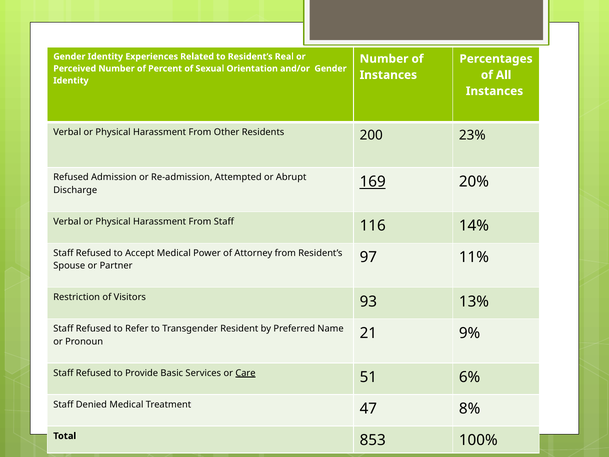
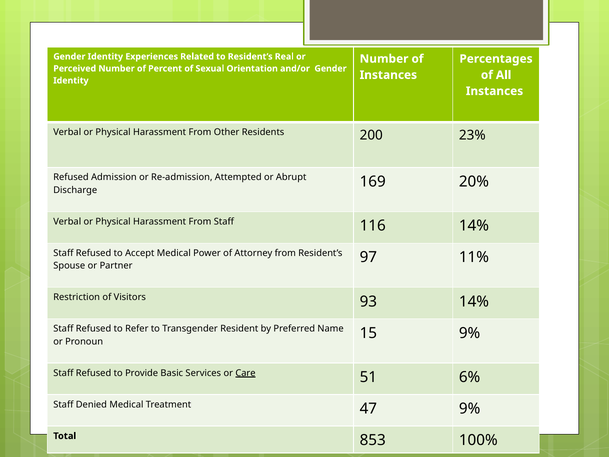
169 underline: present -> none
93 13%: 13% -> 14%
21: 21 -> 15
47 8%: 8% -> 9%
